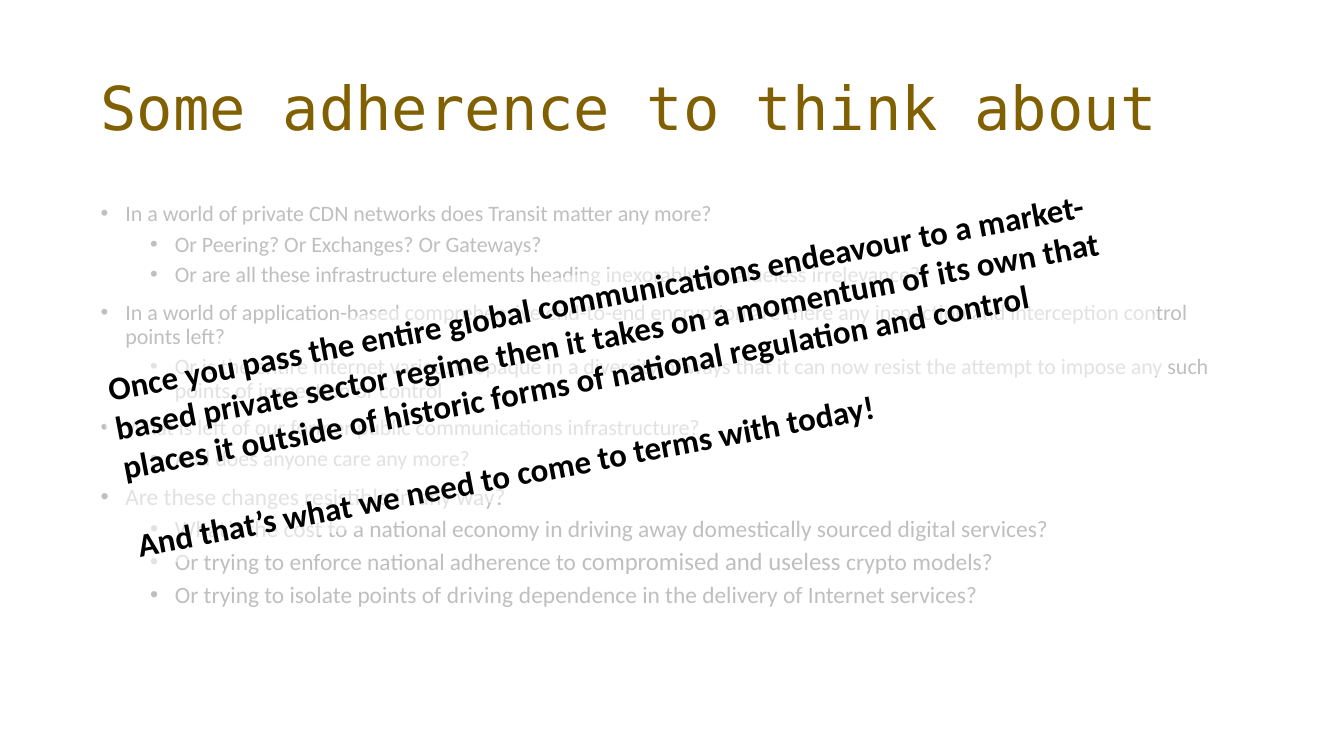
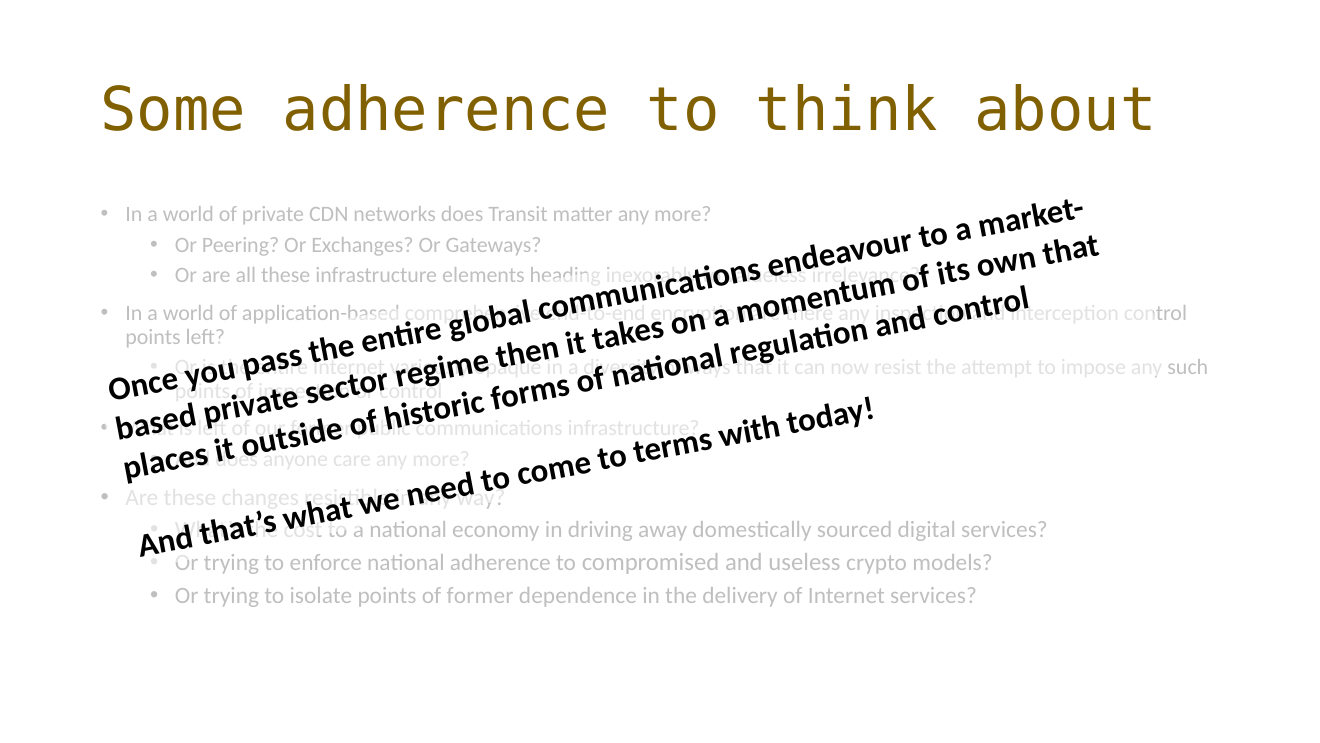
of driving: driving -> former
